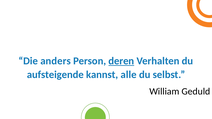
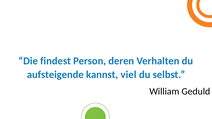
anders: anders -> findest
deren underline: present -> none
alle: alle -> viel
